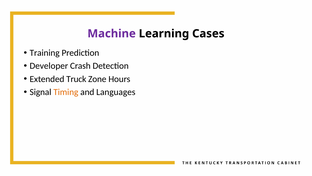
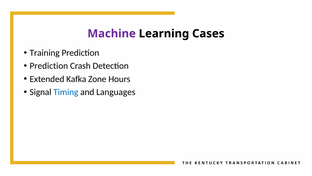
Developer at (49, 66): Developer -> Prediction
Truck: Truck -> Kafka
Timing colour: orange -> blue
